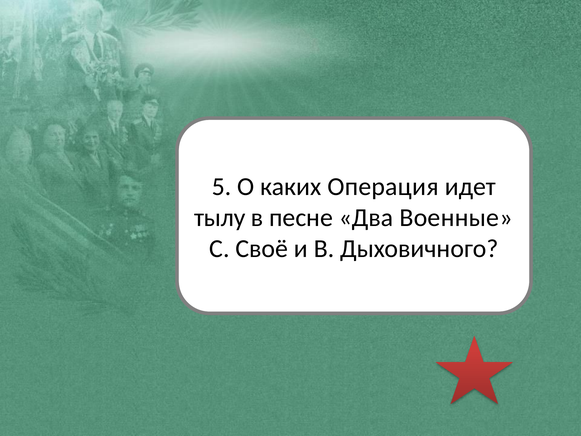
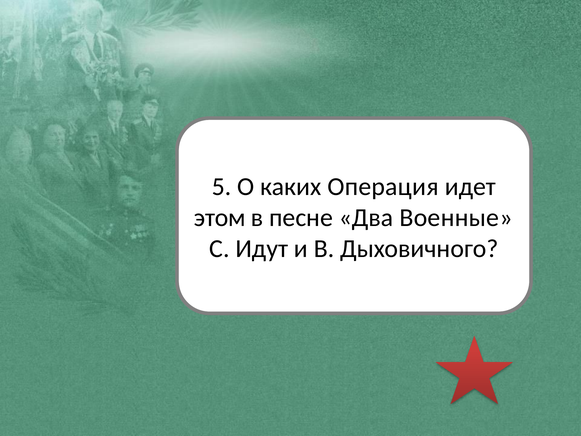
тылу: тылу -> этом
Своё: Своё -> Идут
